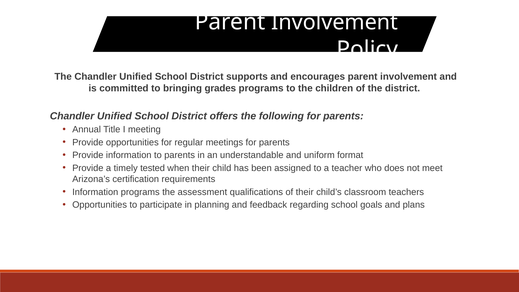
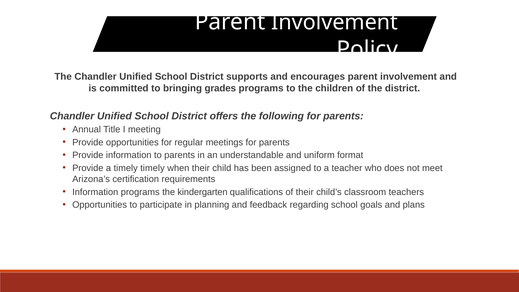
timely tested: tested -> timely
assessment: assessment -> kindergarten
